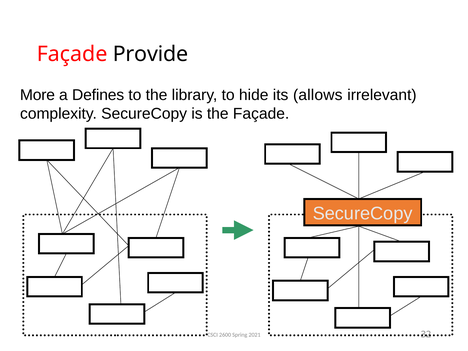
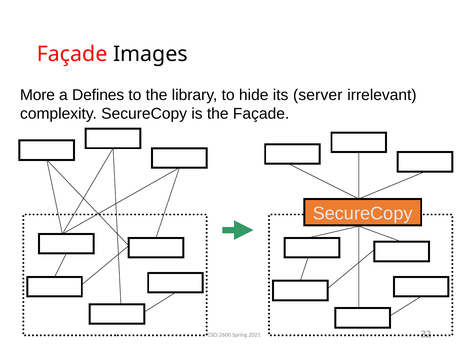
Provide: Provide -> Images
allows: allows -> server
